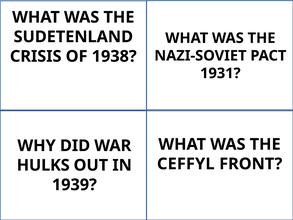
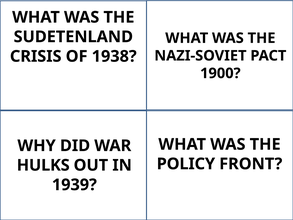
1931: 1931 -> 1900
CEFFYL: CEFFYL -> POLICY
